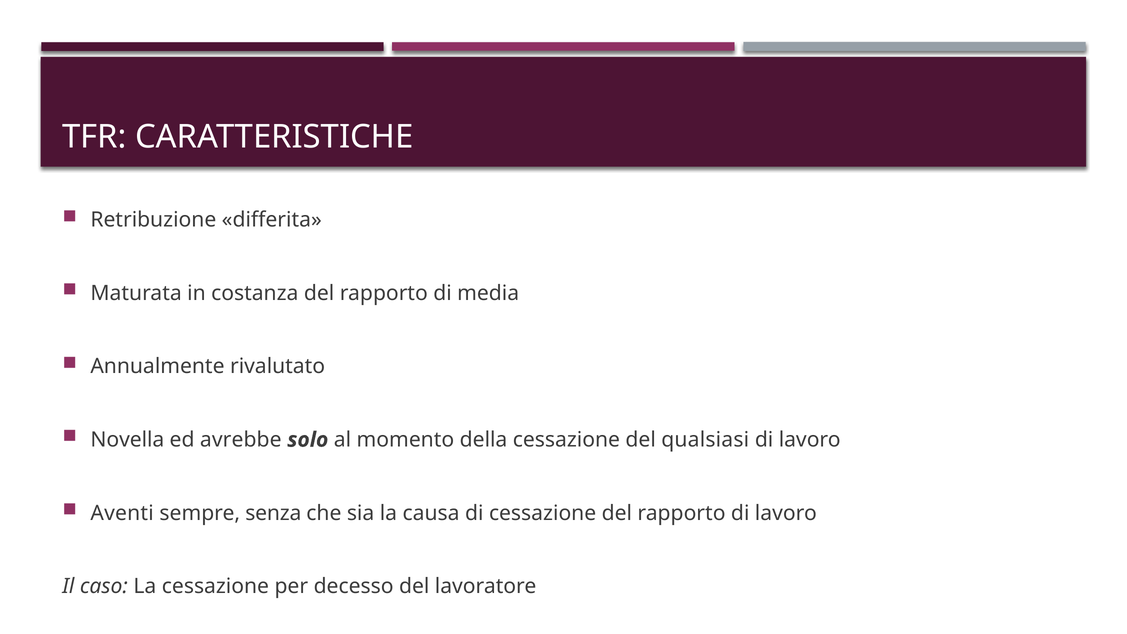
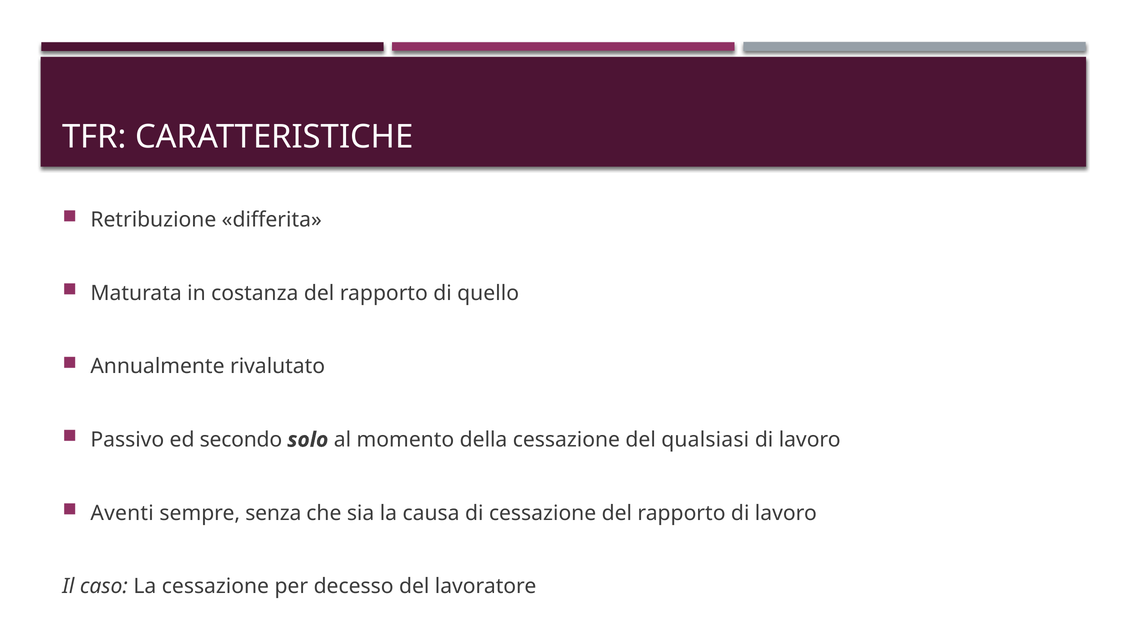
media: media -> quello
Novella: Novella -> Passivo
avrebbe: avrebbe -> secondo
